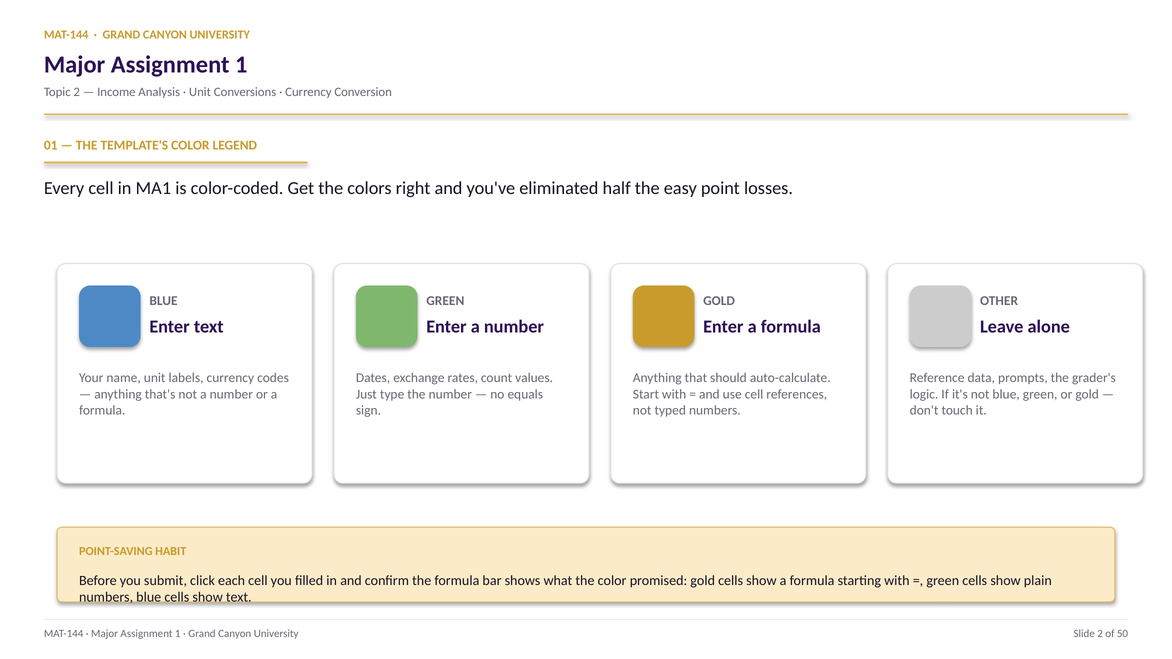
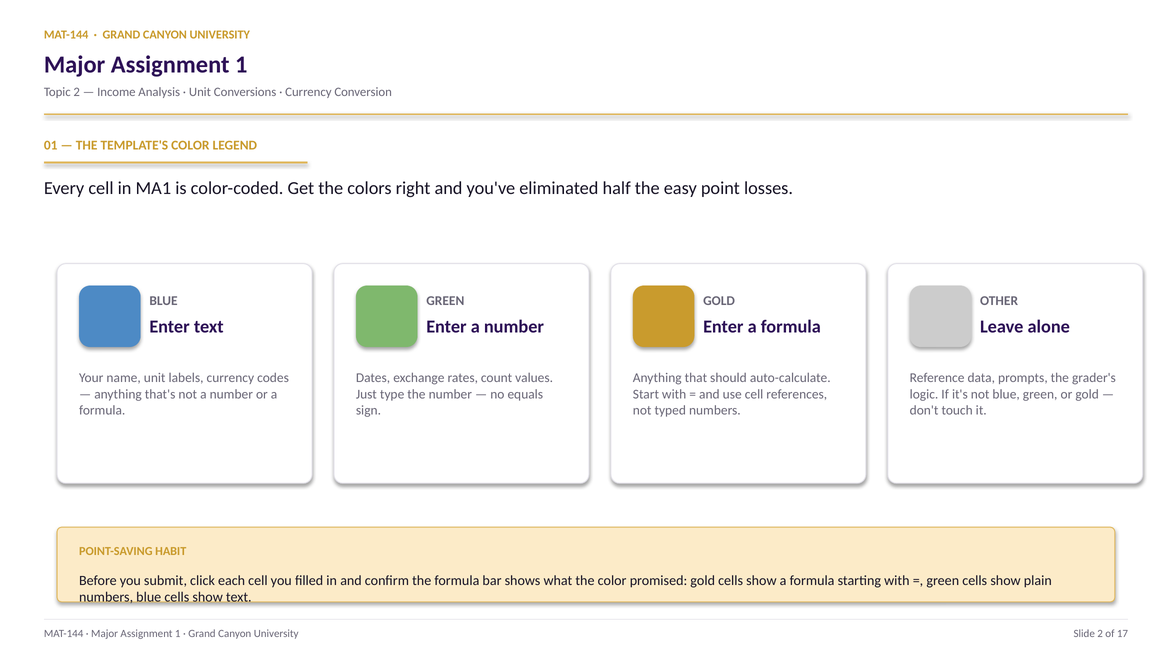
50: 50 -> 17
